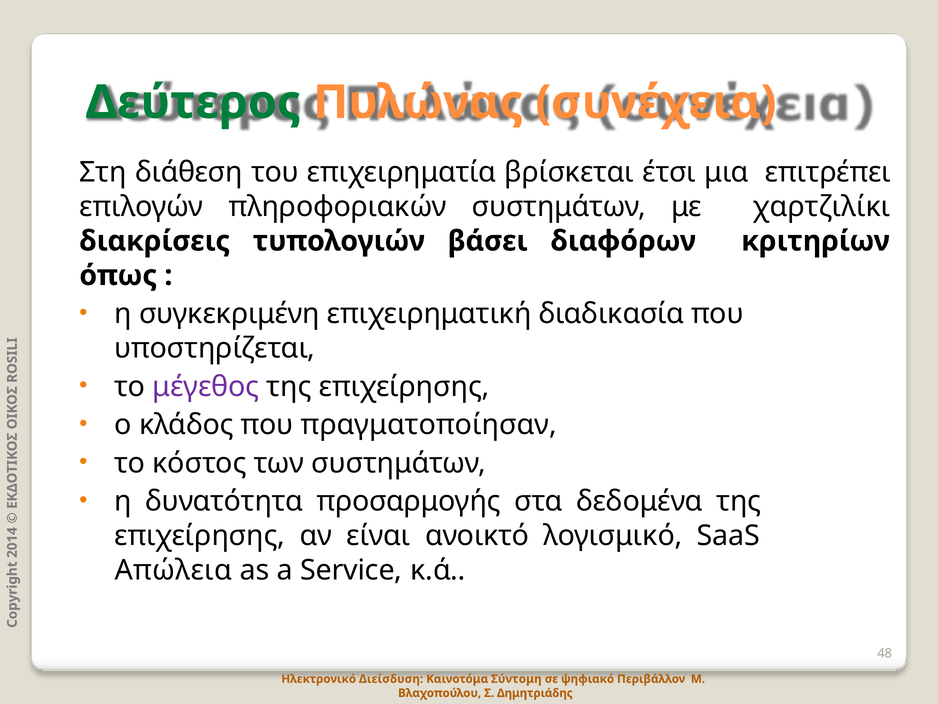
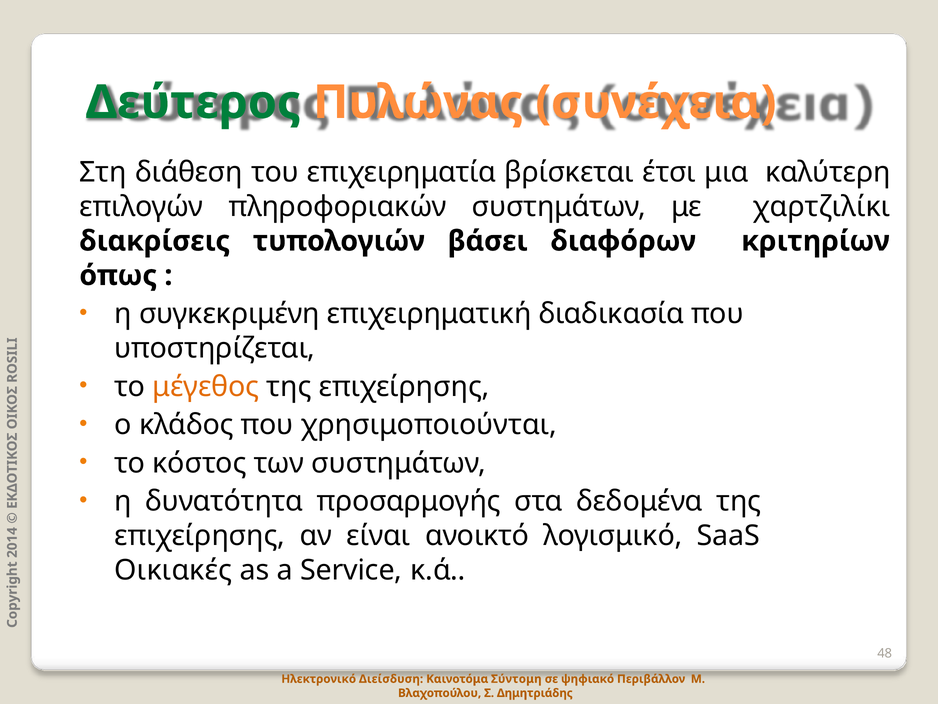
επιτρέπει: επιτρέπει -> καλύτερη
μέγεθος colour: purple -> orange
πραγματοποίησαν: πραγματοποίησαν -> χρησιμοποιούνται
Απώλεια: Απώλεια -> Οικιακές
